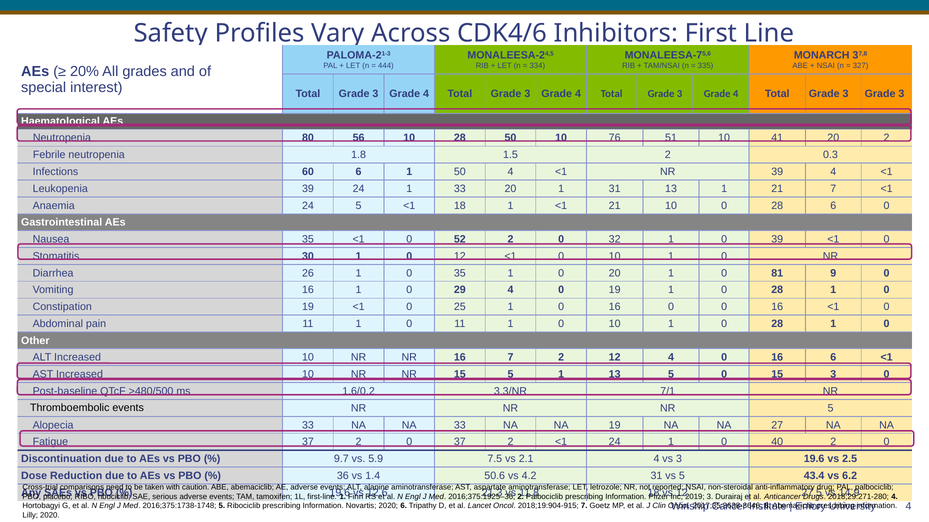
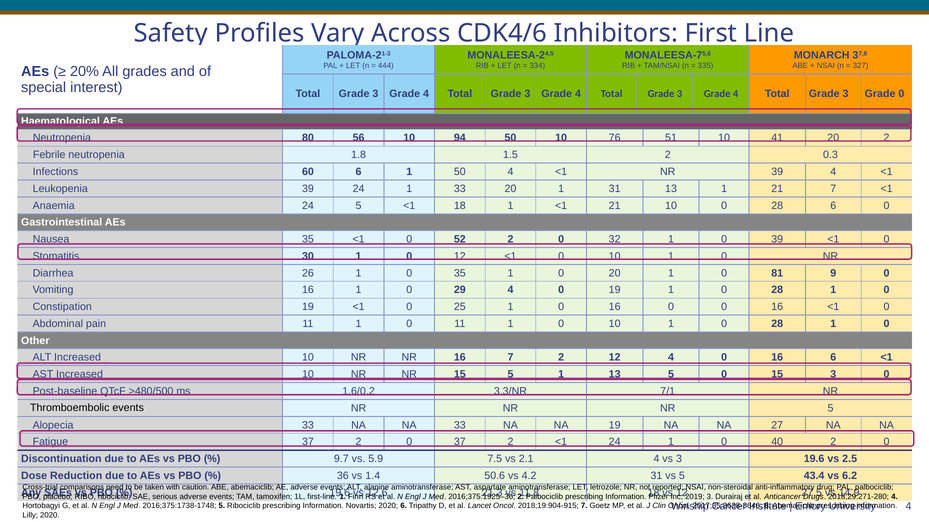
3 Grade 3: 3 -> 0
10 28: 28 -> 94
